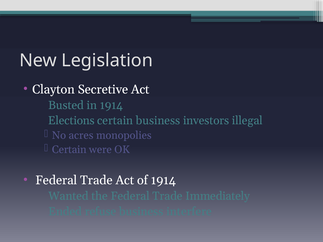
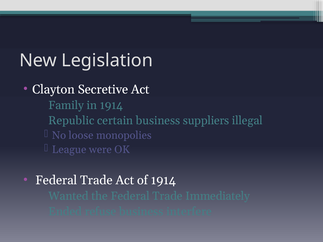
Busted: Busted -> Family
Elections: Elections -> Republic
investors: investors -> suppliers
acres: acres -> loose
Certain at (69, 150): Certain -> League
